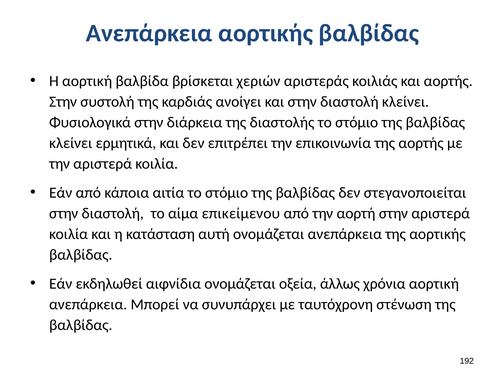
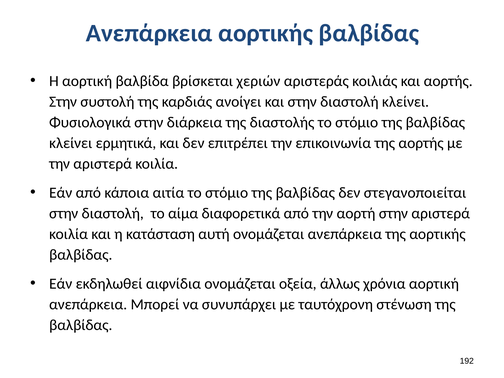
επικείμενου: επικείμενου -> διαφορετικά
